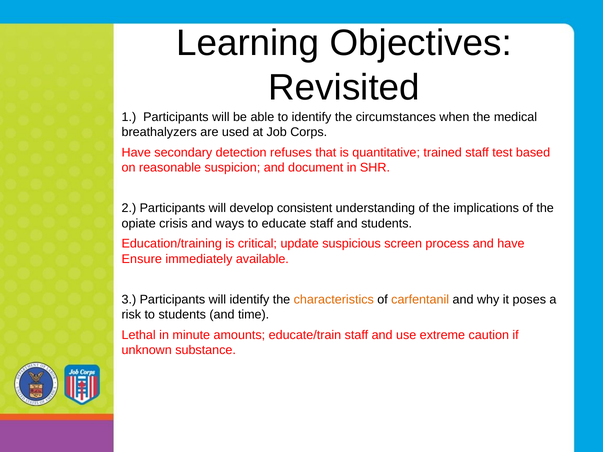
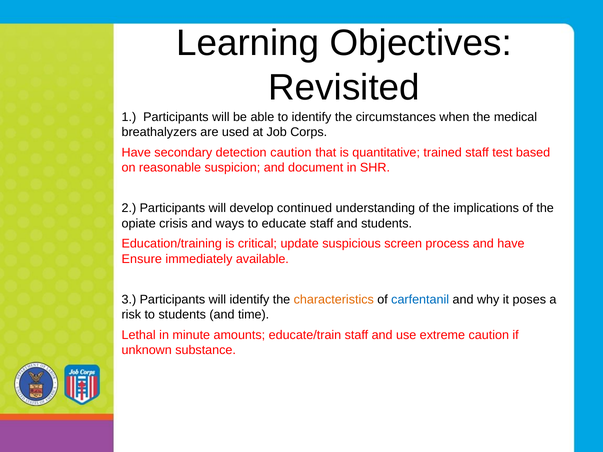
detection refuses: refuses -> caution
consistent: consistent -> continued
carfentanil colour: orange -> blue
